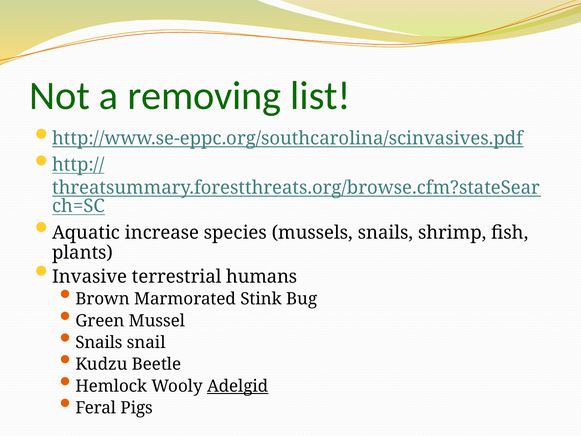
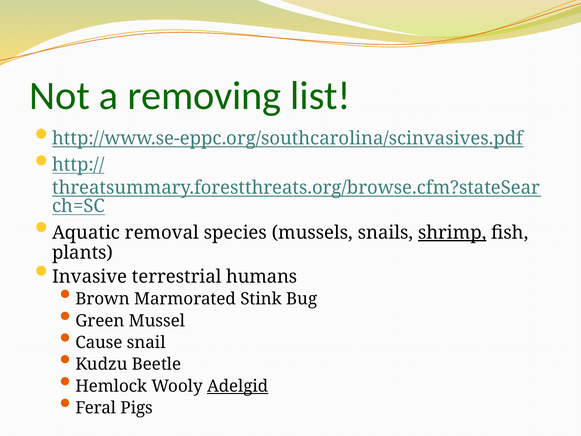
increase: increase -> removal
shrimp underline: none -> present
Snails at (99, 342): Snails -> Cause
